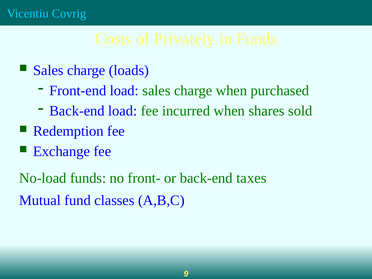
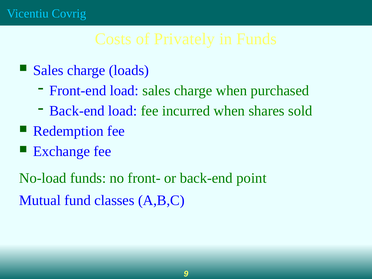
taxes: taxes -> point
